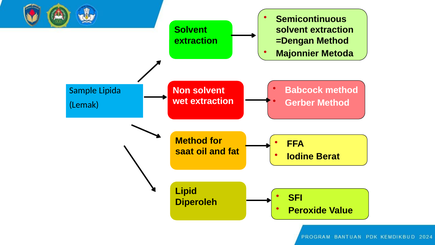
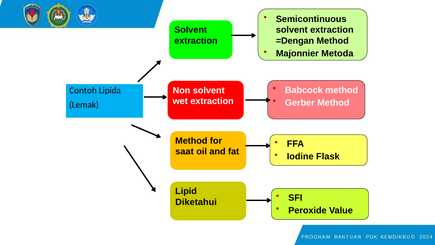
Sample: Sample -> Contoh
Berat: Berat -> Flask
Diperoleh: Diperoleh -> Diketahui
